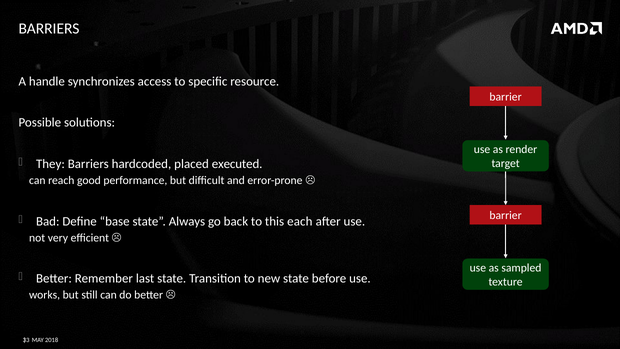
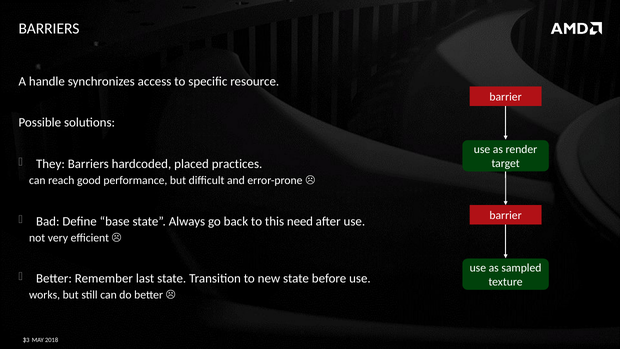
executed: executed -> practices
each: each -> need
